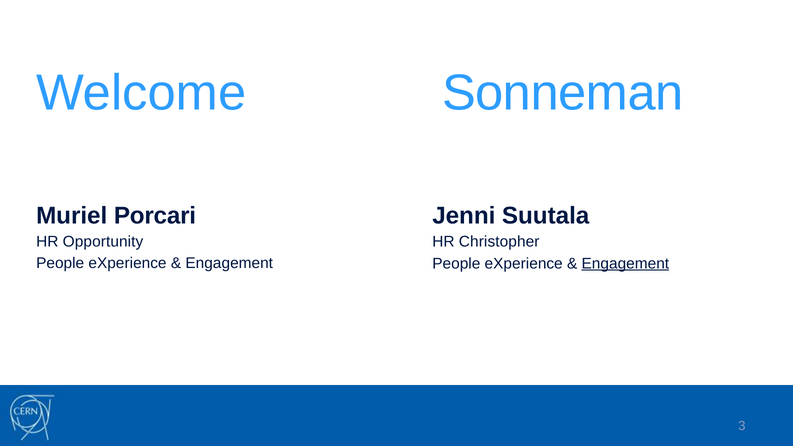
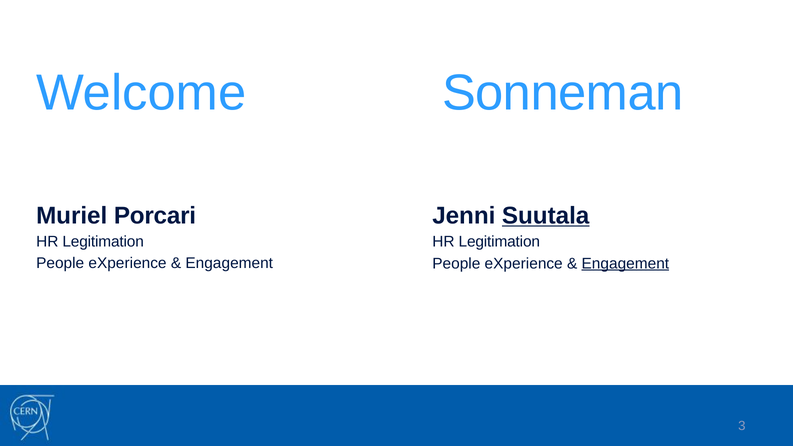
Suutala underline: none -> present
Opportunity at (103, 242): Opportunity -> Legitimation
Christopher at (499, 242): Christopher -> Legitimation
